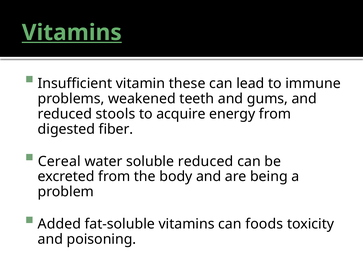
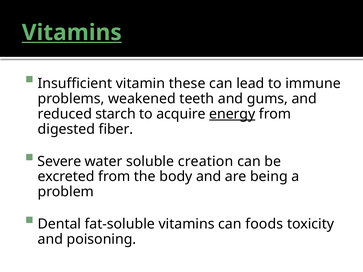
stools: stools -> starch
energy underline: none -> present
Cereal: Cereal -> Severe
soluble reduced: reduced -> creation
Added: Added -> Dental
